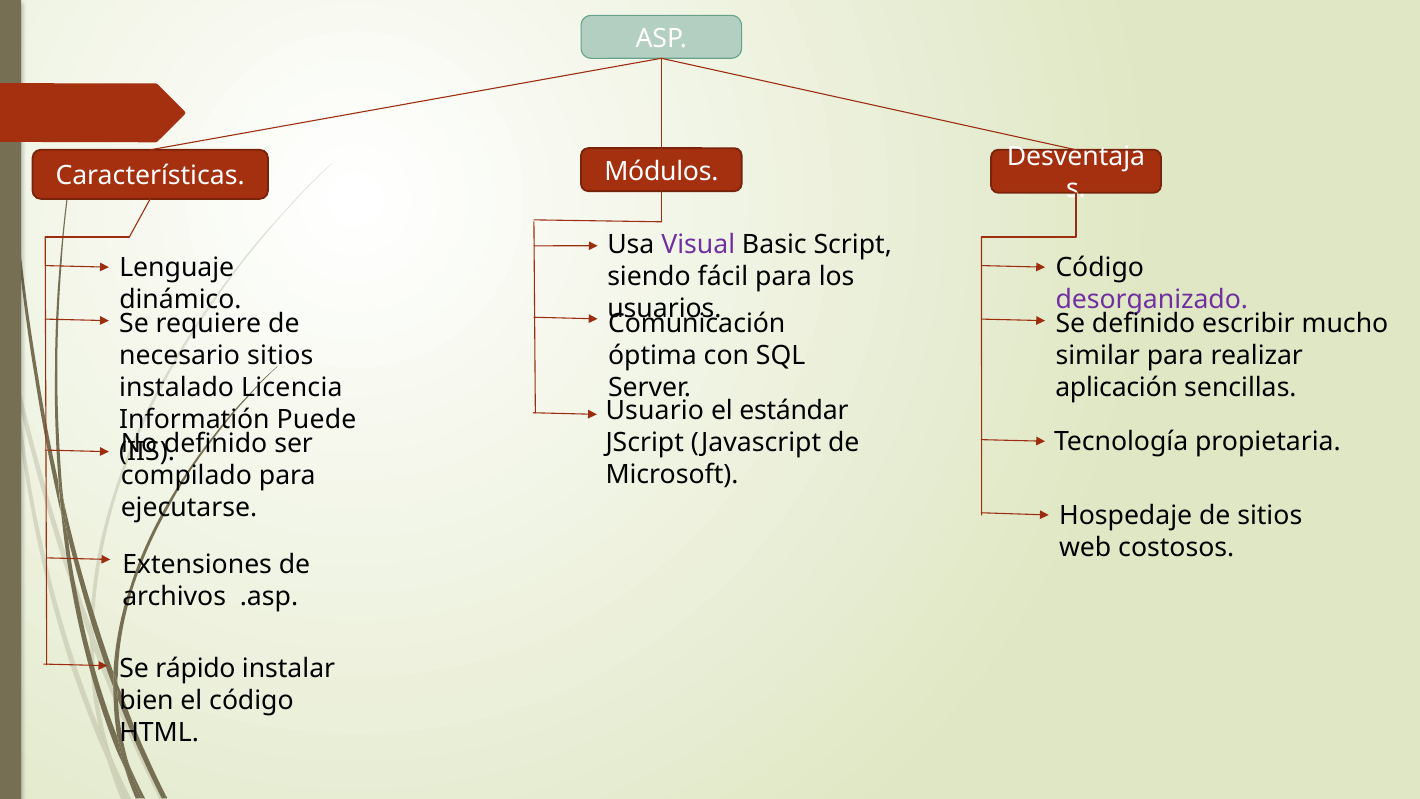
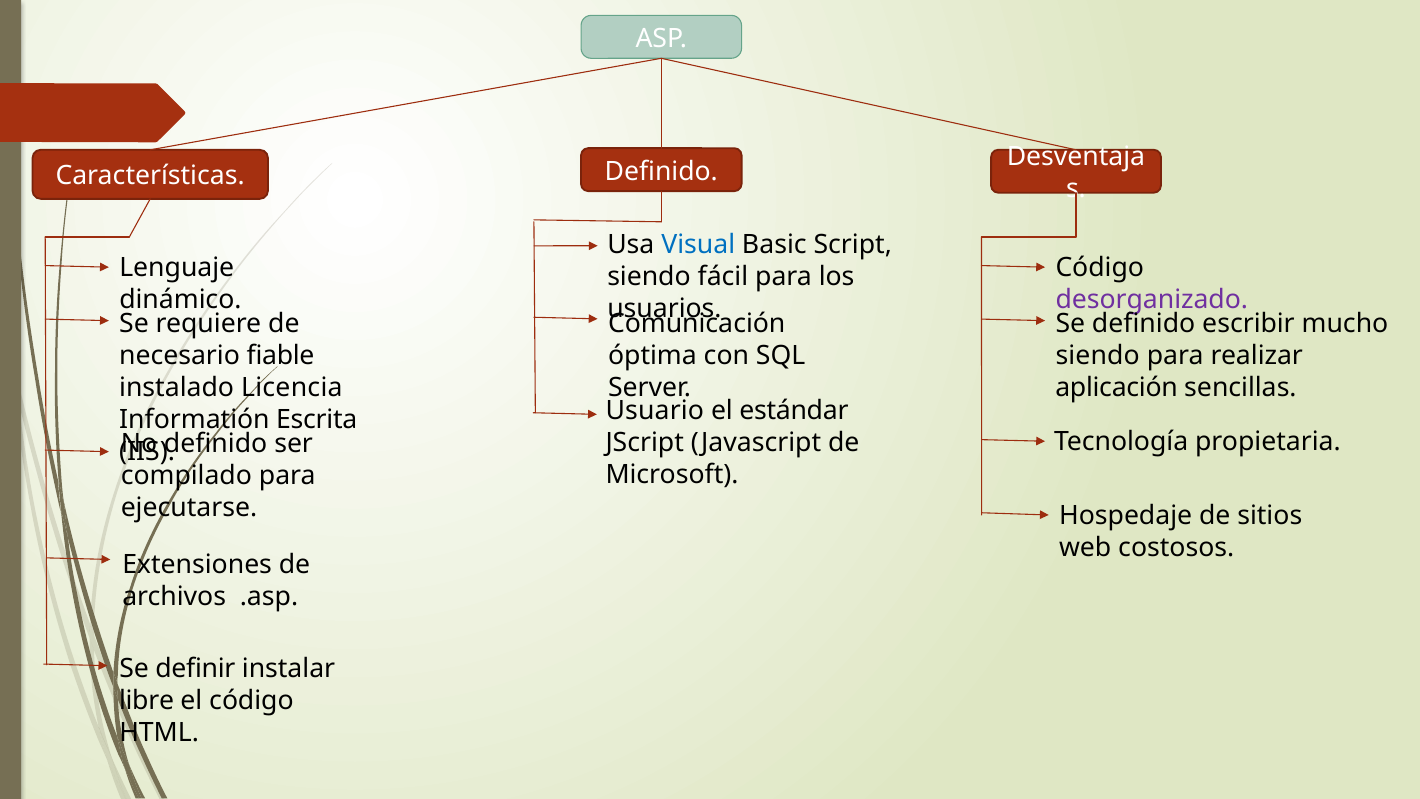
Características Módulos: Módulos -> Definido
Visual colour: purple -> blue
necesario sitios: sitios -> fiable
similar at (1098, 356): similar -> siendo
Puede: Puede -> Escrita
rápido: rápido -> definir
bien: bien -> libre
